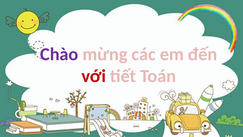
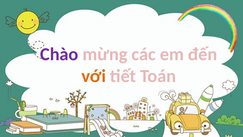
với colour: red -> orange
